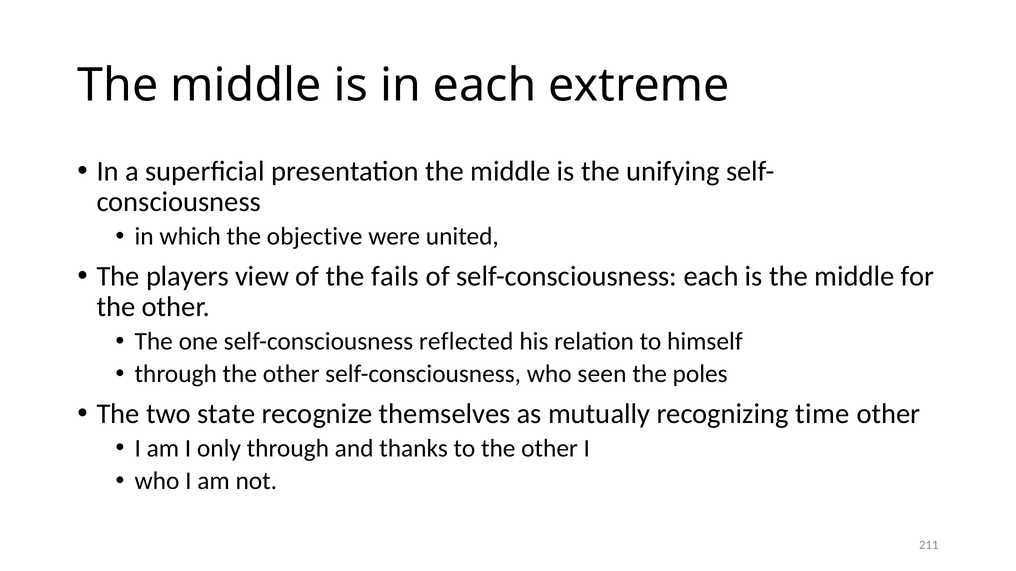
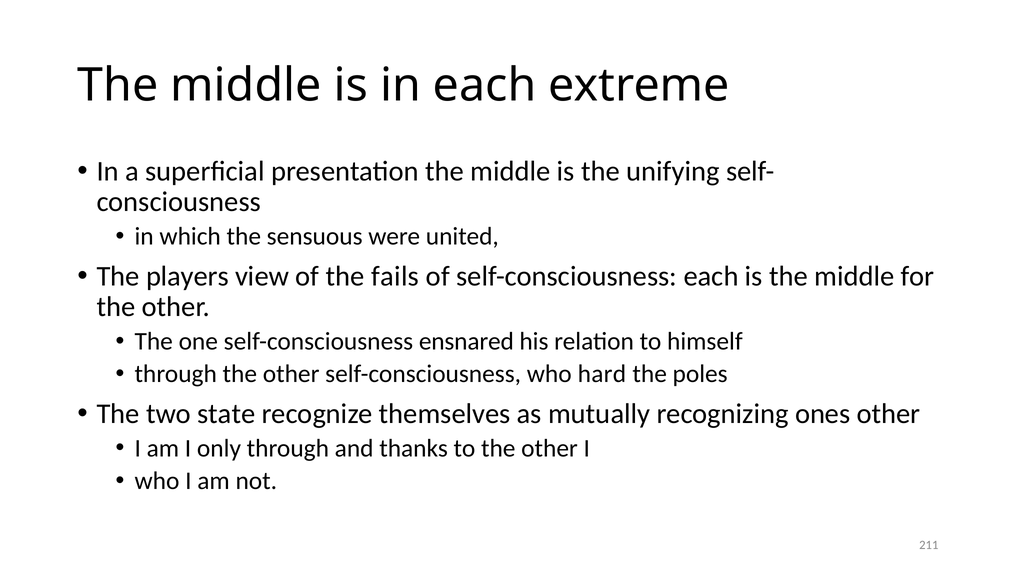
objective: objective -> sensuous
reflected: reflected -> ensnared
seen: seen -> hard
time: time -> ones
